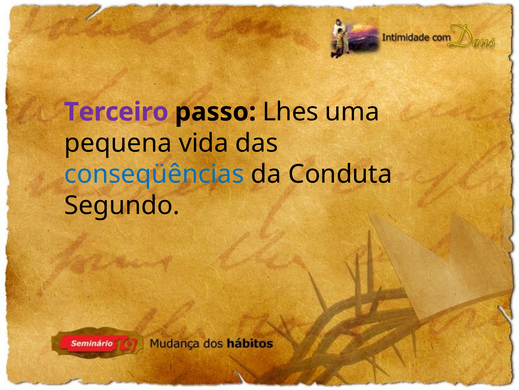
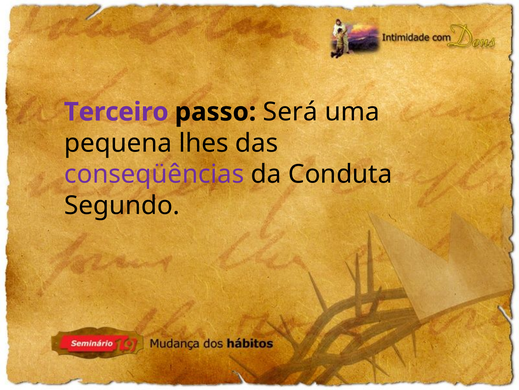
Lhes: Lhes -> Será
vida: vida -> lhes
conseqüências colour: blue -> purple
